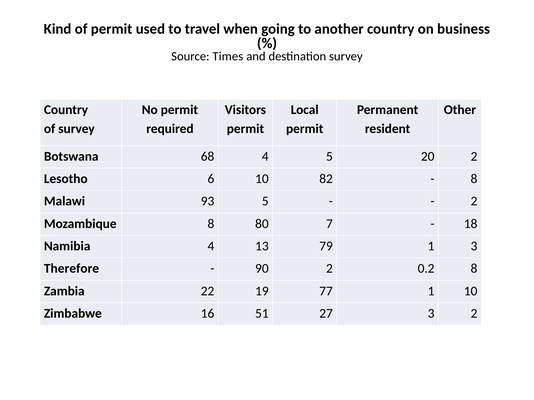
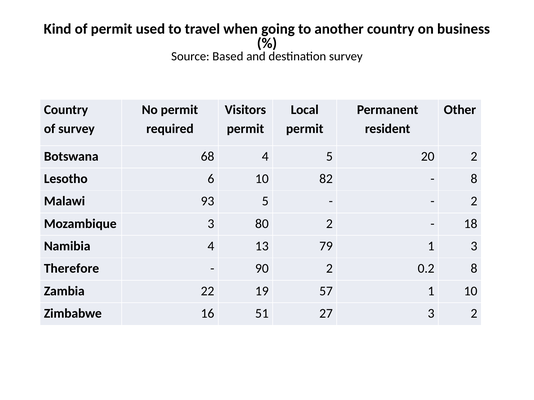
Times: Times -> Based
Mozambique 8: 8 -> 3
80 7: 7 -> 2
77: 77 -> 57
